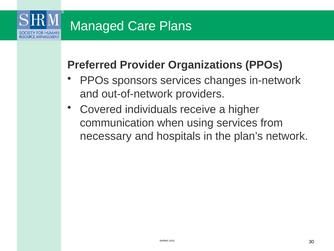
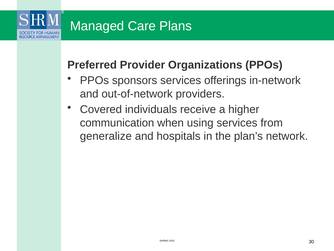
changes: changes -> offerings
necessary: necessary -> generalize
